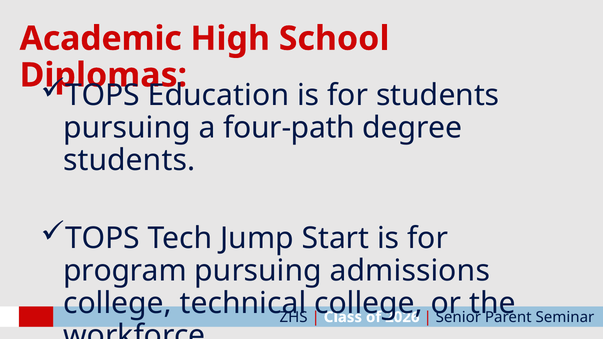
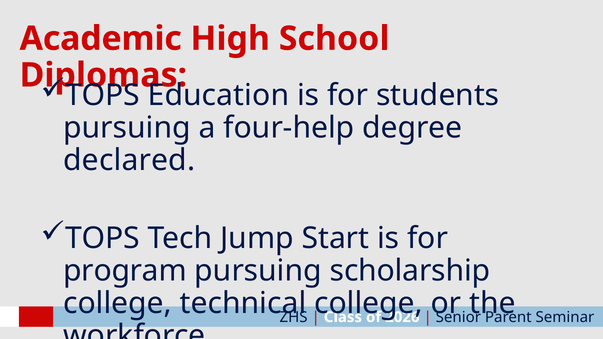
four-path: four-path -> four-help
students at (129, 161): students -> declared
admissions: admissions -> scholarship
